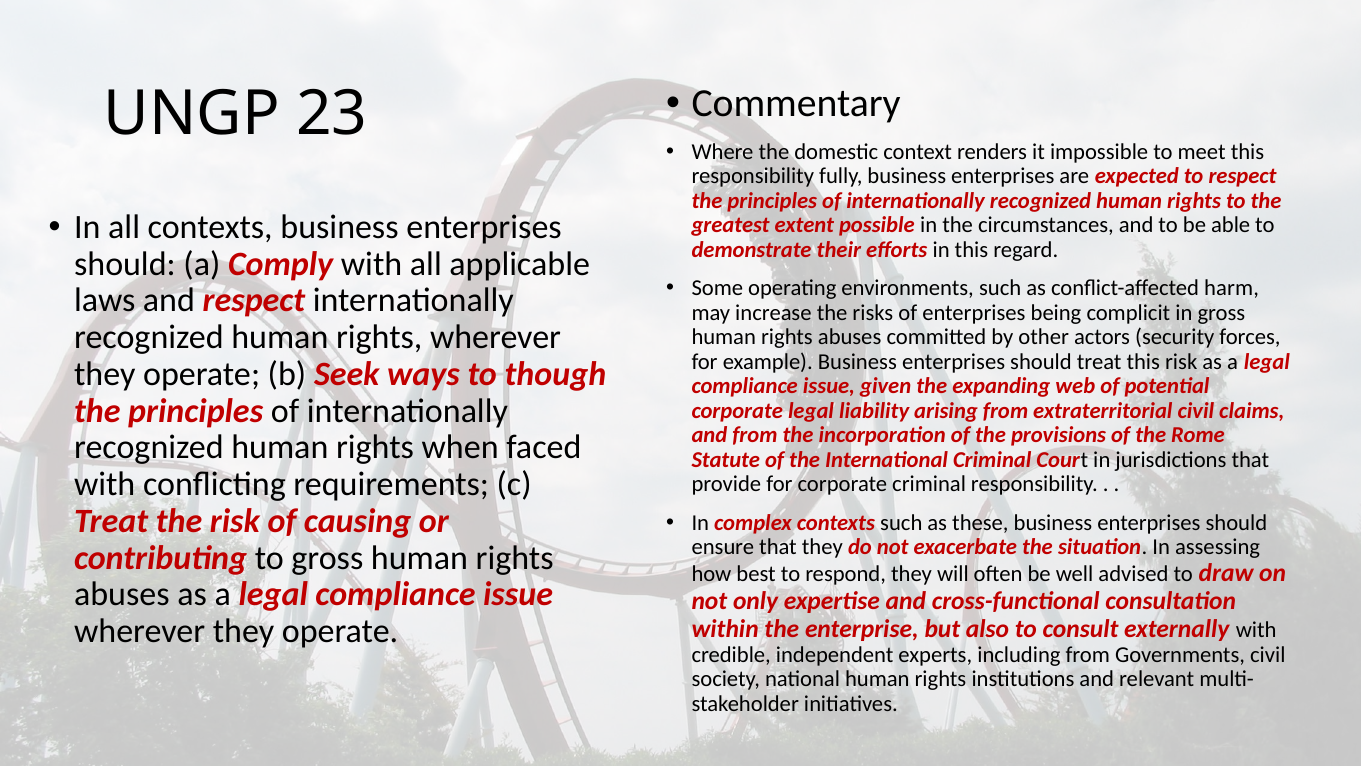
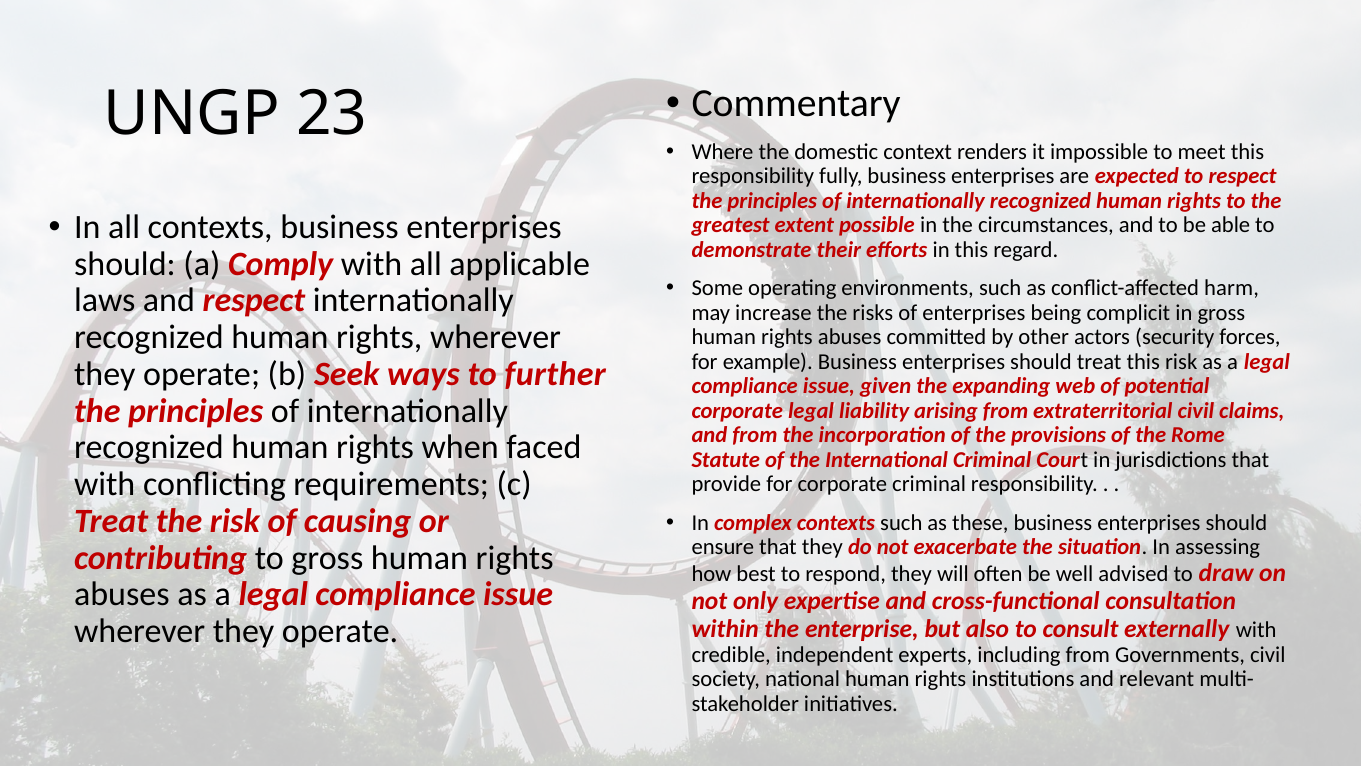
though: though -> further
